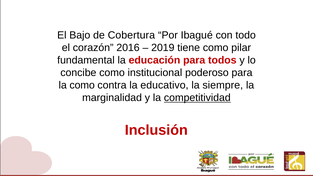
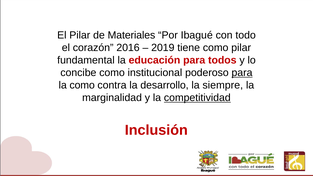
El Bajo: Bajo -> Pilar
Cobertura: Cobertura -> Materiales
para at (242, 73) underline: none -> present
educativo: educativo -> desarrollo
